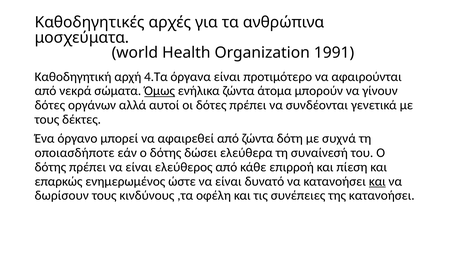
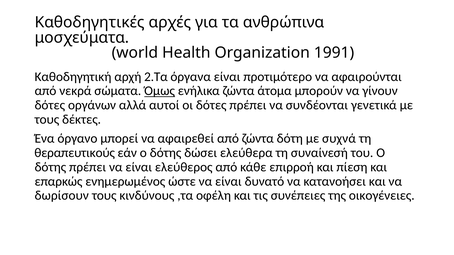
4.Τα: 4.Τα -> 2.Τα
οποιασδήποτε: οποιασδήποτε -> θεραπευτικούς
και at (377, 182) underline: present -> none
της κατανοήσει: κατανοήσει -> οικογένειες
